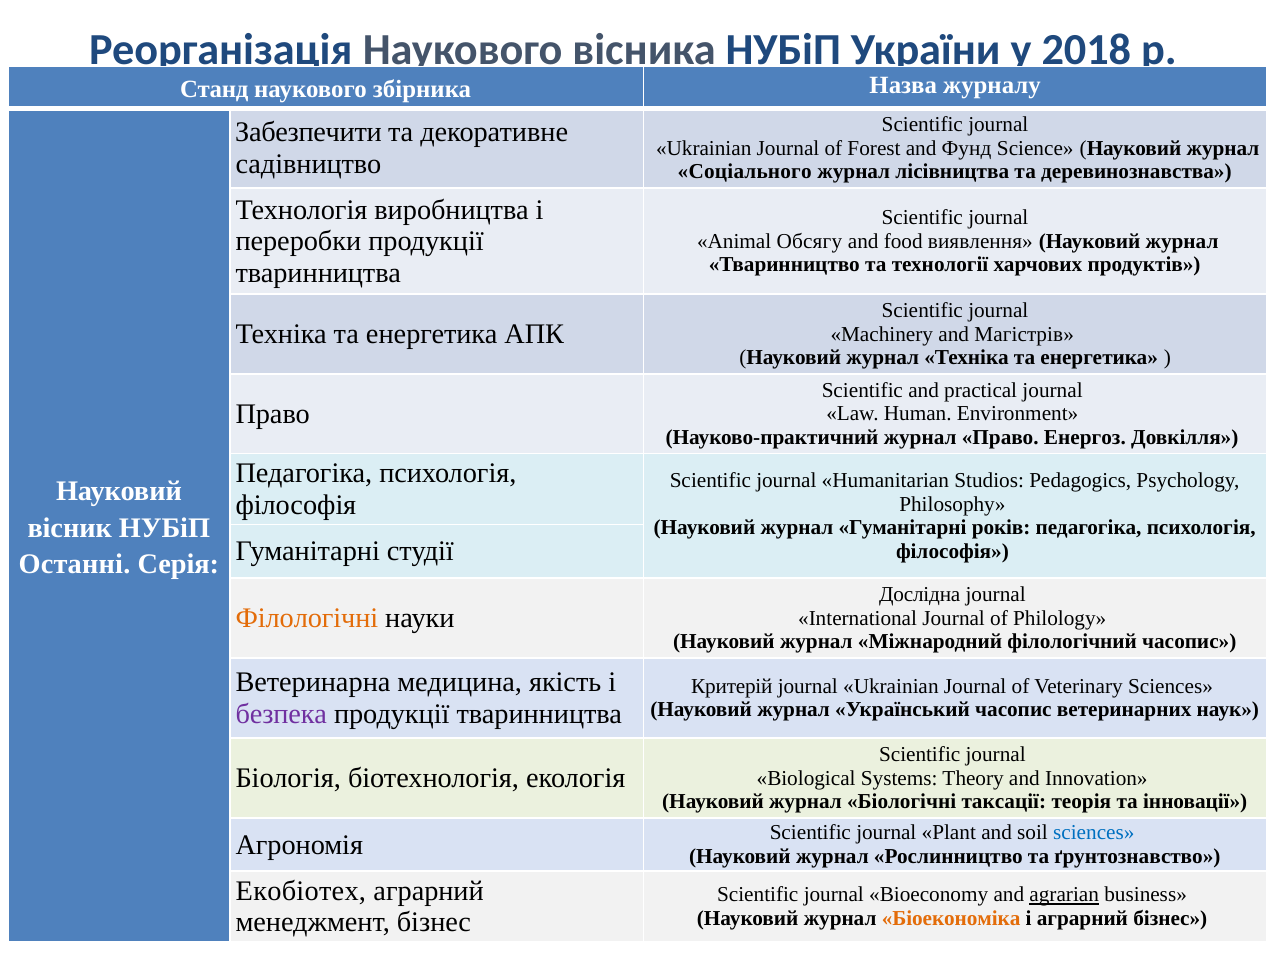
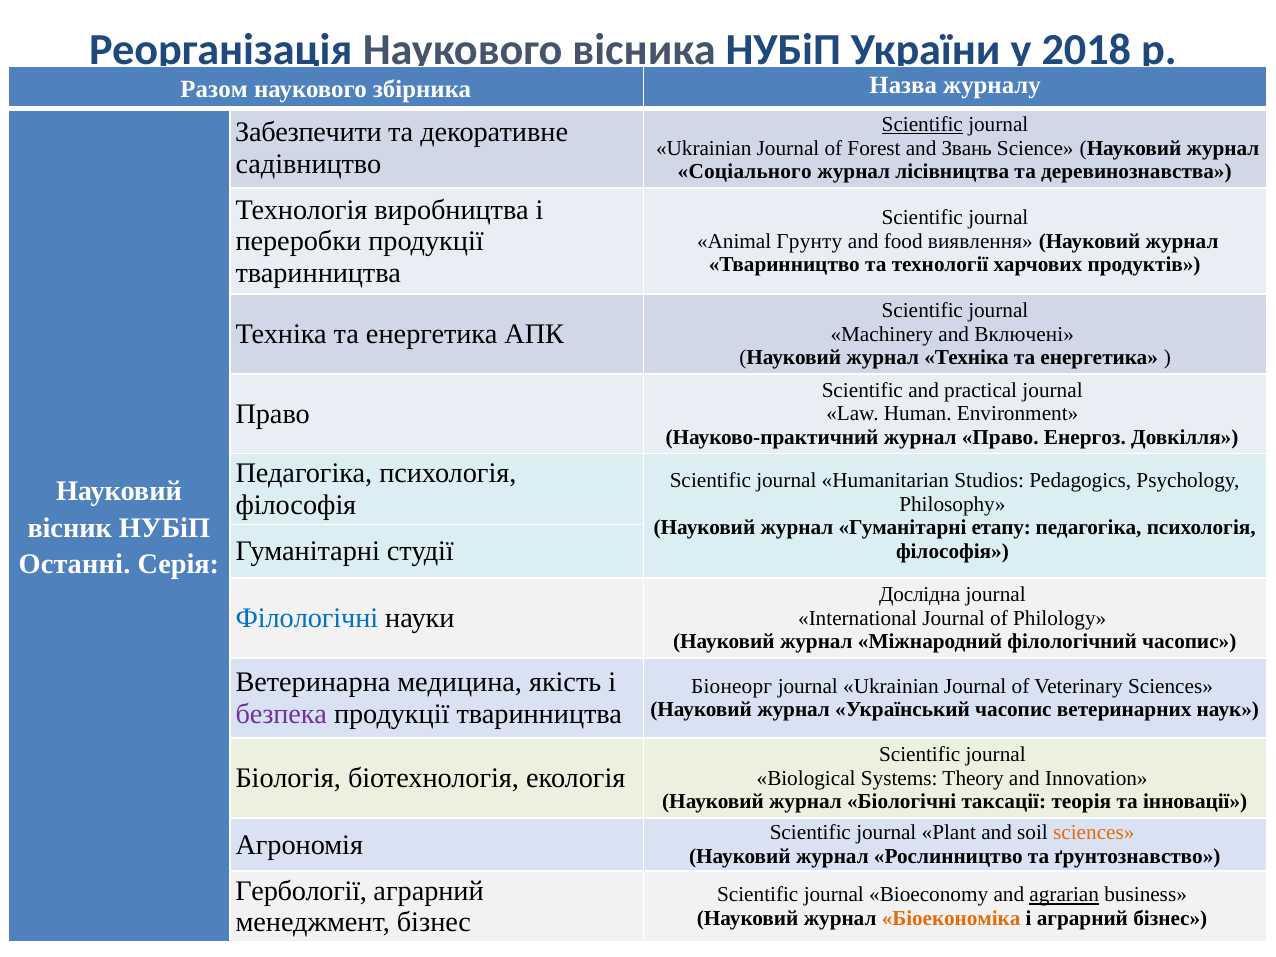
Станд: Станд -> Разом
Scientific at (922, 125) underline: none -> present
Фунд: Фунд -> Звань
Обсягу: Обсягу -> Грунту
Магістрів: Магістрів -> Включені
років: років -> етапу
Філологічні colour: orange -> blue
Критерій: Критерій -> Біонеорг
sciences at (1094, 833) colour: blue -> orange
Екобіотех: Екобіотех -> Гербології
